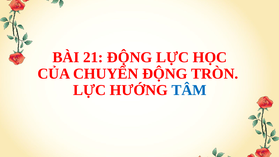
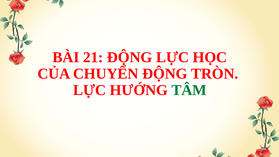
TÂM colour: blue -> green
